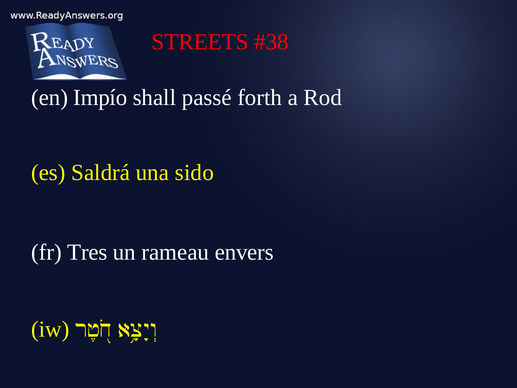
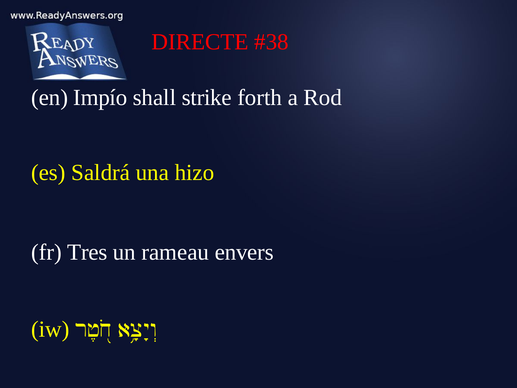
STREETS: STREETS -> DIRECTE
passé: passé -> strike
sido: sido -> hizo
